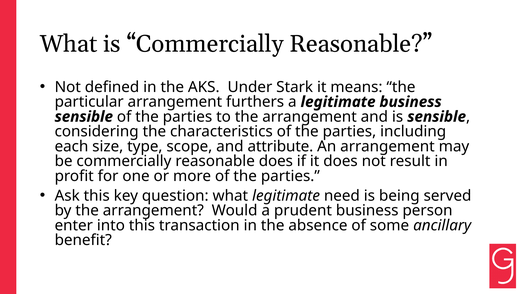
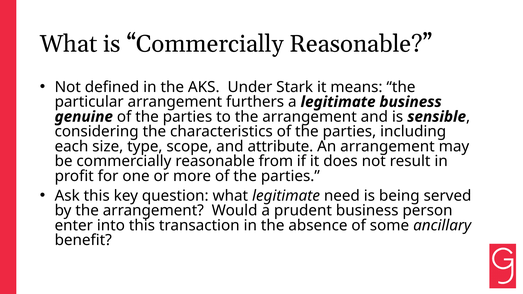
sensible at (84, 117): sensible -> genuine
reasonable does: does -> from
